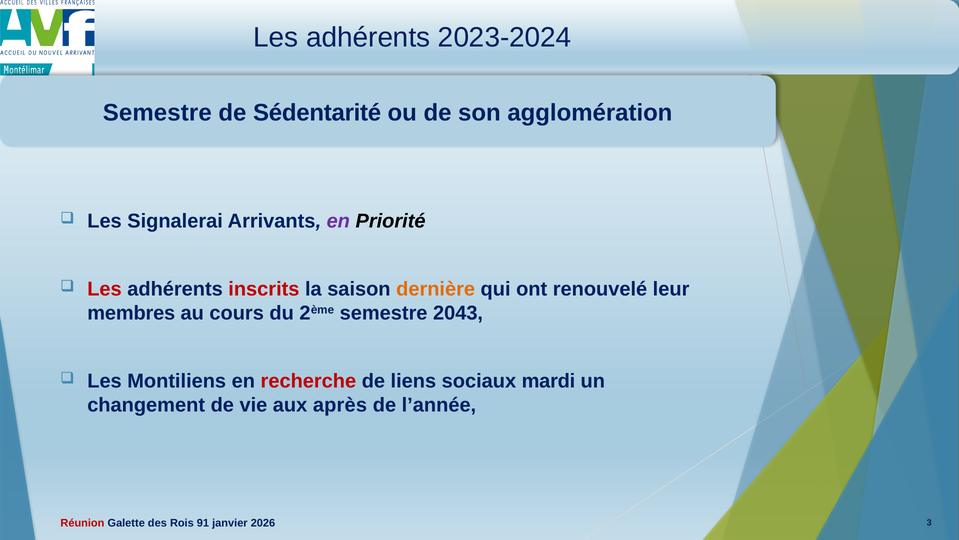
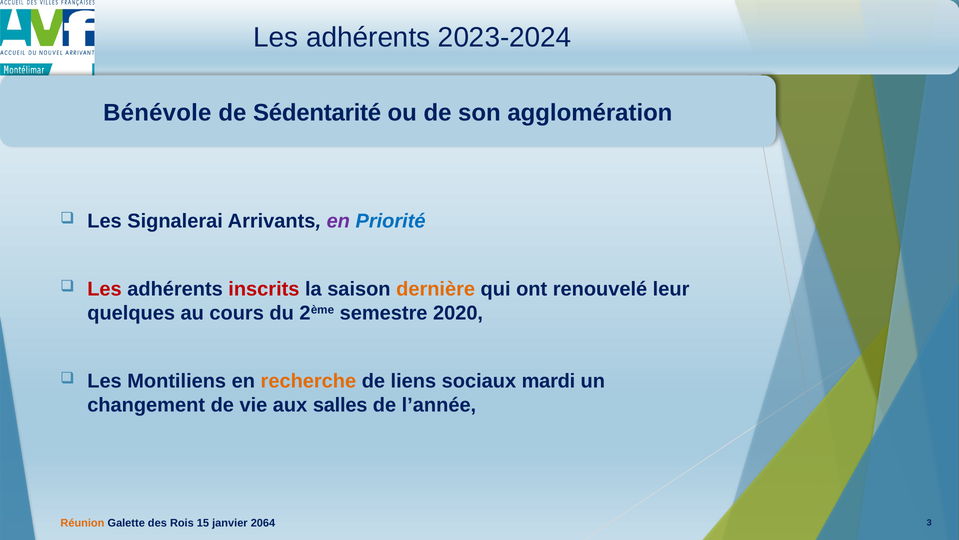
Semestre at (157, 113): Semestre -> Bénévole
Priorité colour: black -> blue
membres: membres -> quelques
2043: 2043 -> 2020
recherche colour: red -> orange
après: après -> salles
Réunion colour: red -> orange
91: 91 -> 15
2026: 2026 -> 2064
